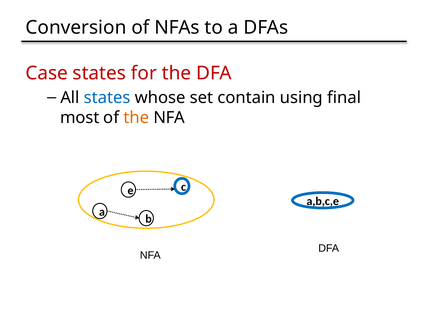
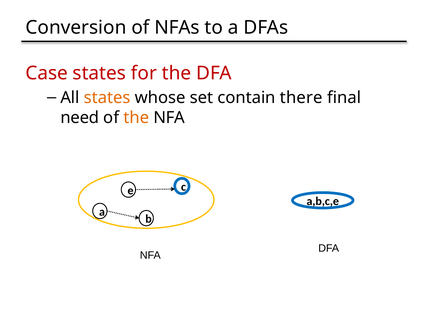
states at (107, 98) colour: blue -> orange
using: using -> there
most: most -> need
